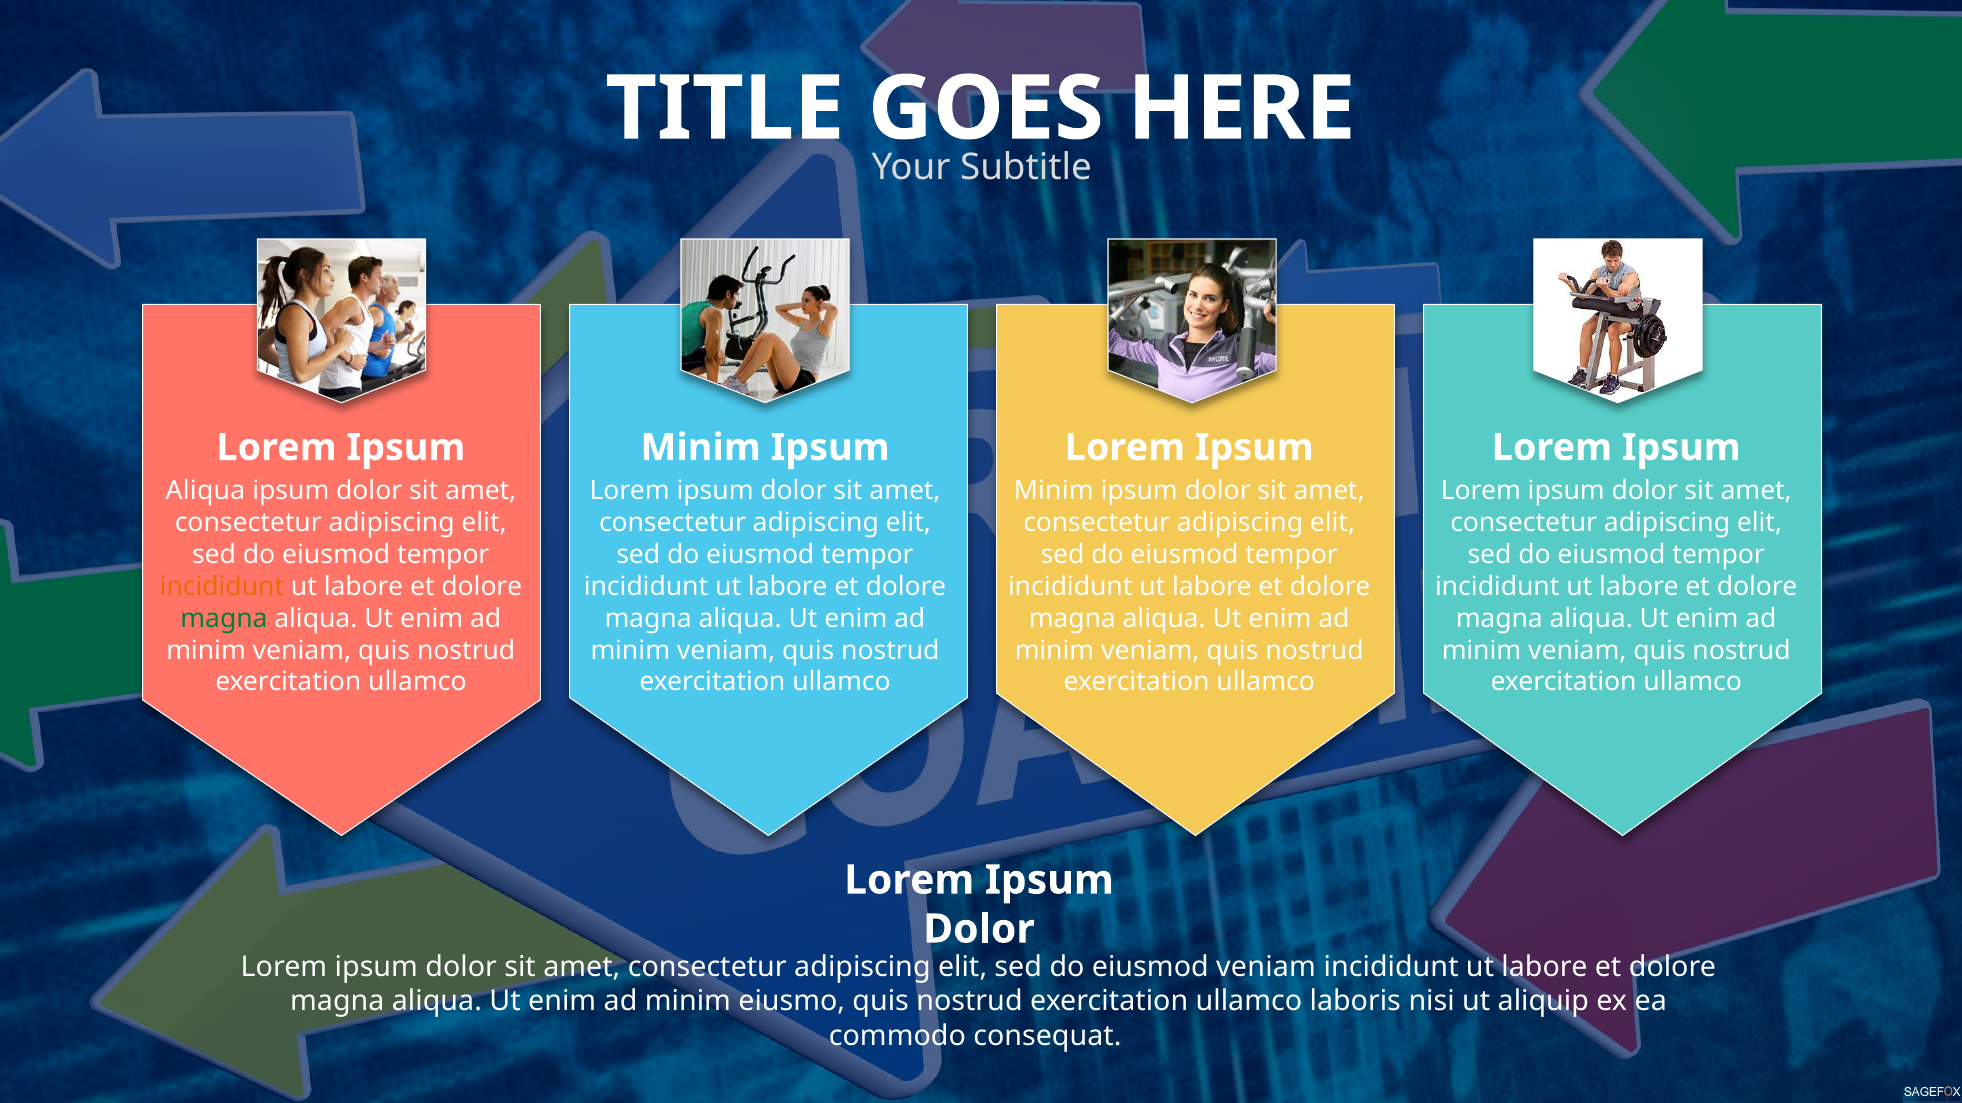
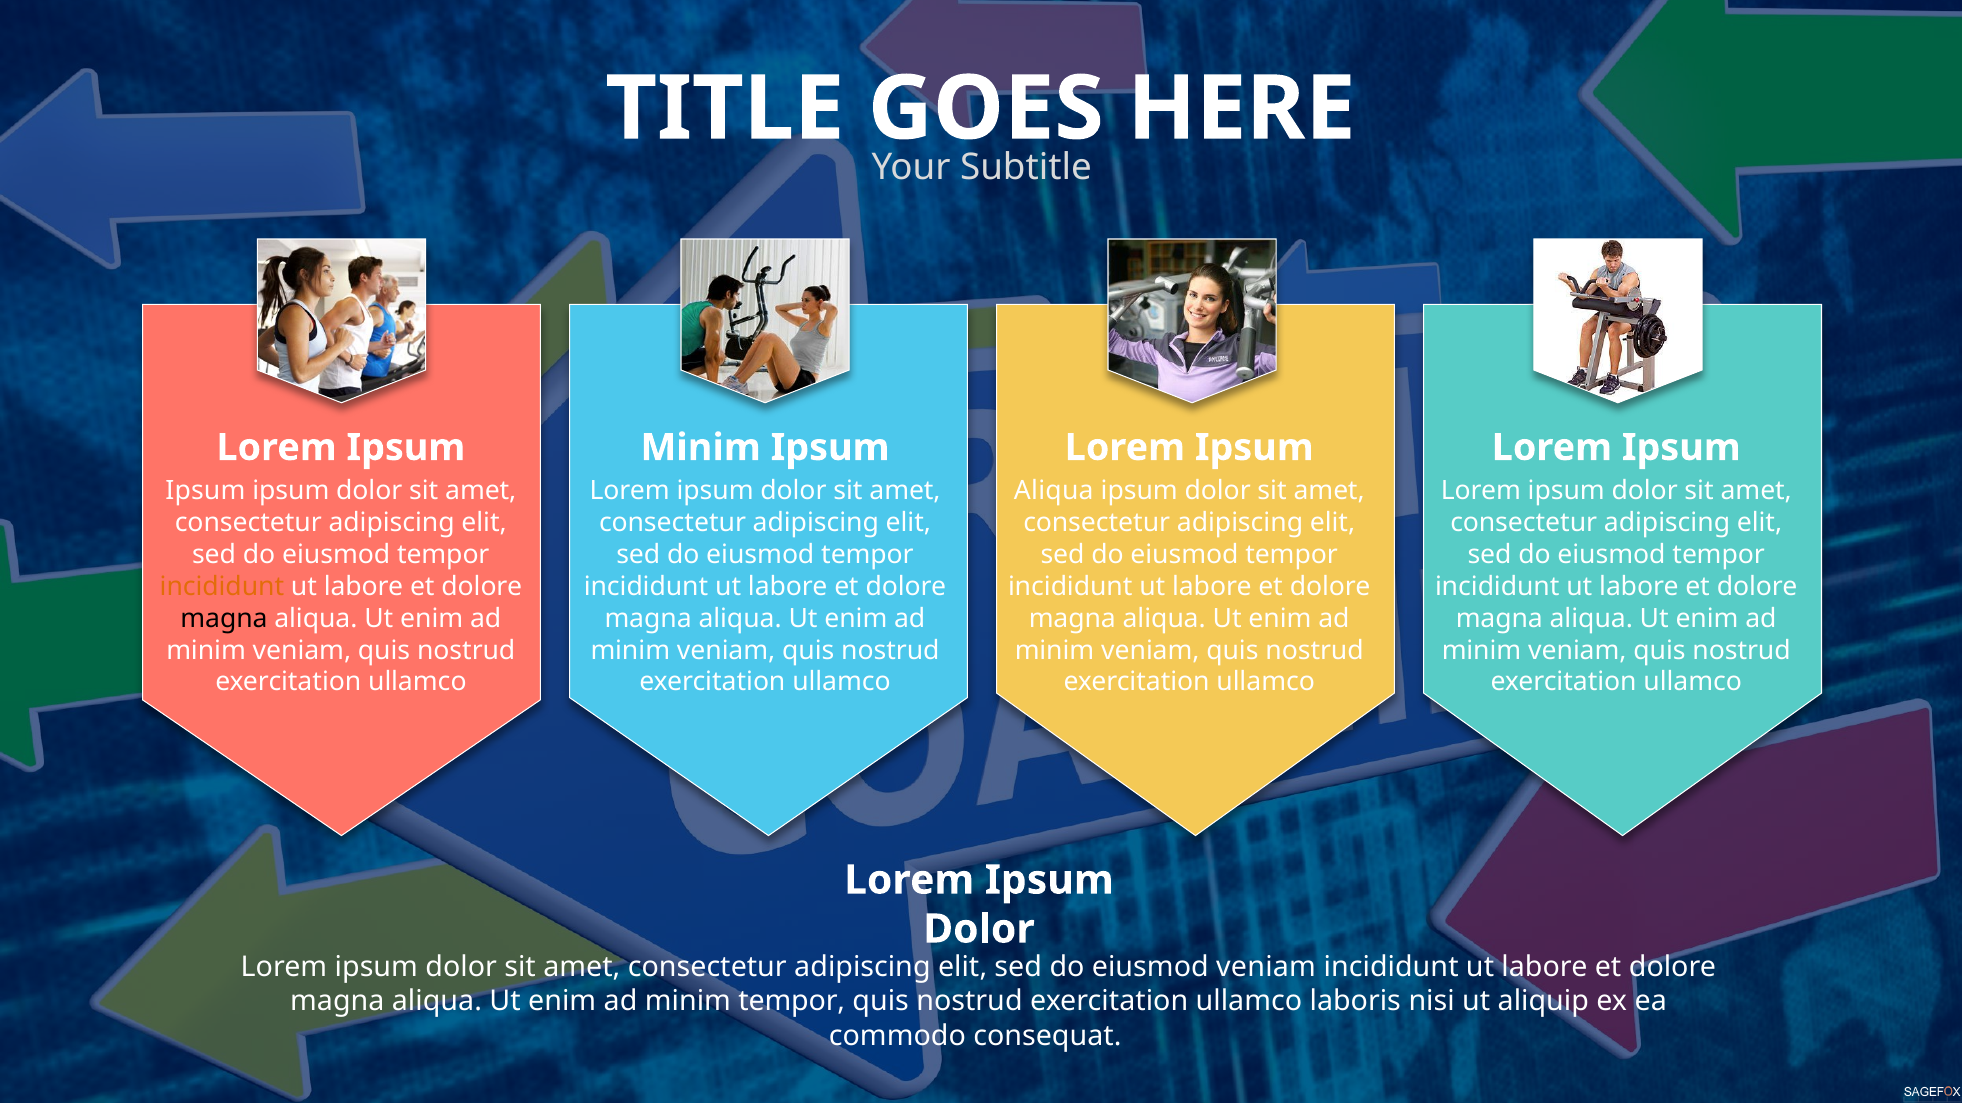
Aliqua at (205, 491): Aliqua -> Ipsum
Minim at (1054, 491): Minim -> Aliqua
magna at (224, 619) colour: green -> black
minim eiusmo: eiusmo -> tempor
